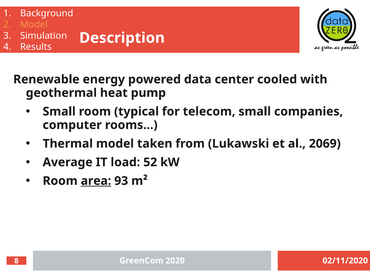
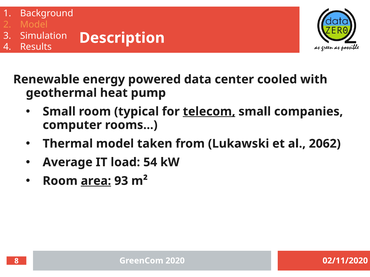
telecom underline: none -> present
2069: 2069 -> 2062
52: 52 -> 54
